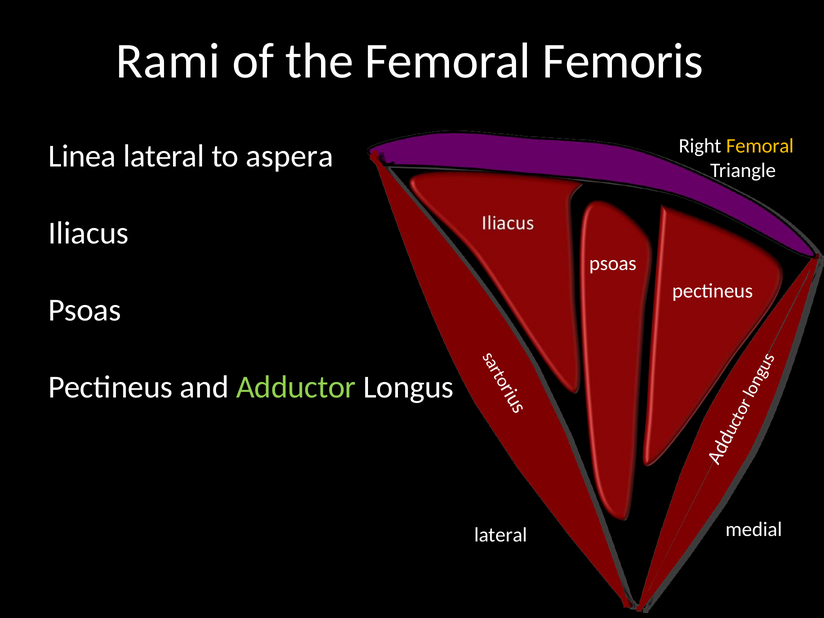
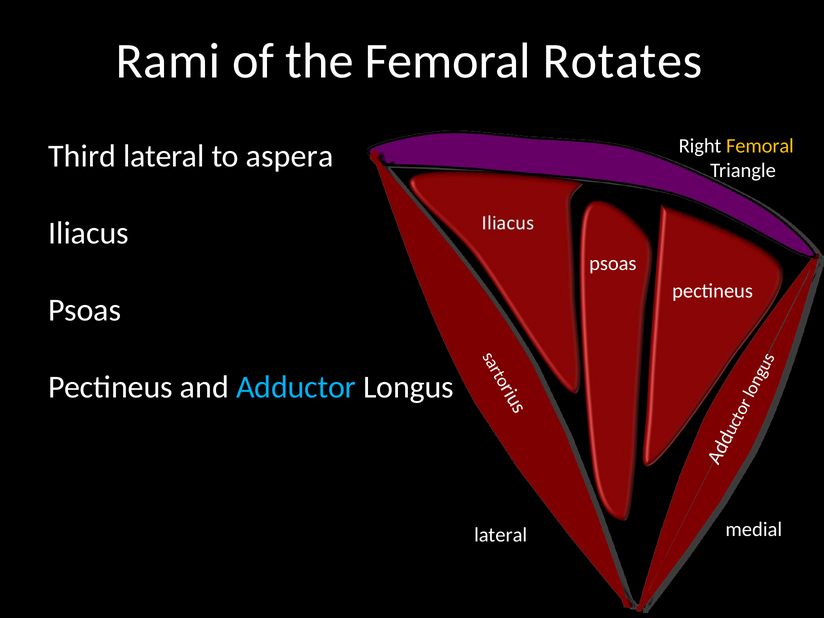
Femoris: Femoris -> Rotates
Linea: Linea -> Third
Adductor colour: light green -> light blue
